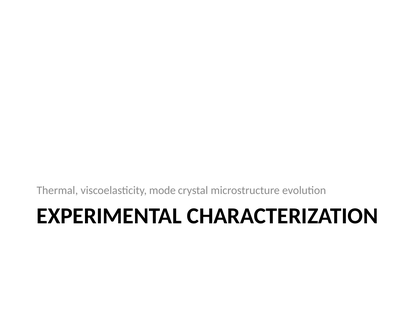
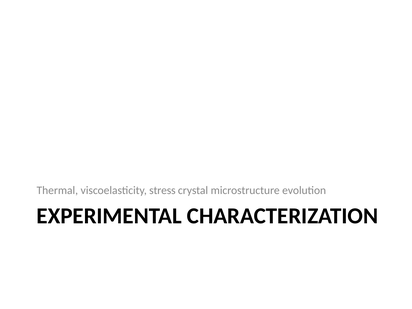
mode: mode -> stress
